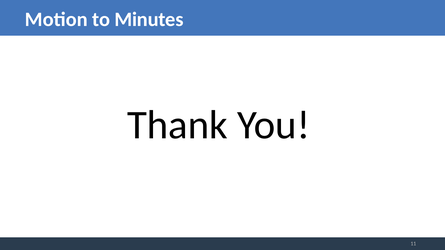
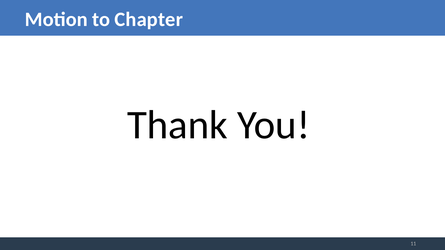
Minutes: Minutes -> Chapter
